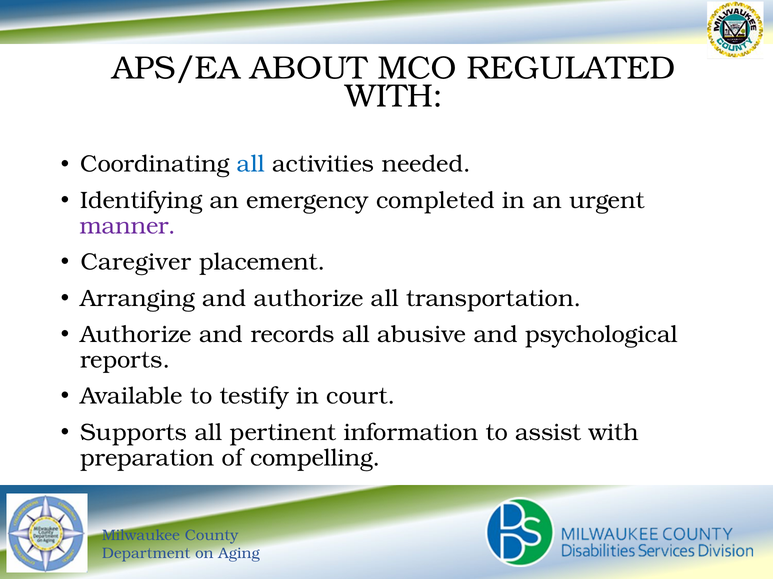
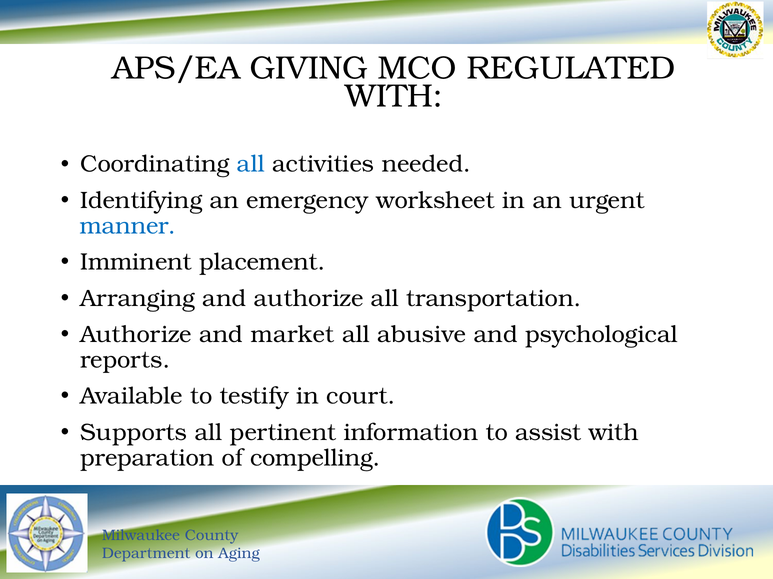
ABOUT: ABOUT -> GIVING
completed: completed -> worksheet
manner colour: purple -> blue
Caregiver: Caregiver -> Imminent
records: records -> market
